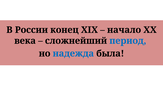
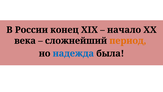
период colour: blue -> orange
